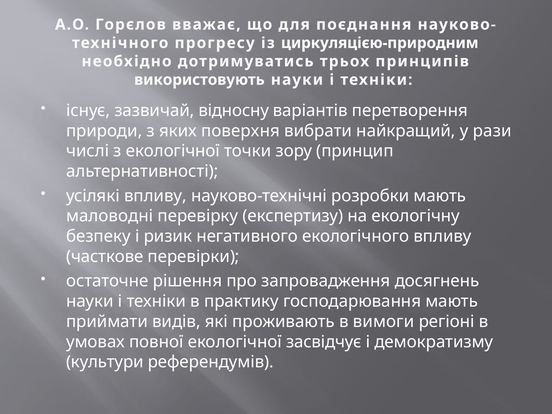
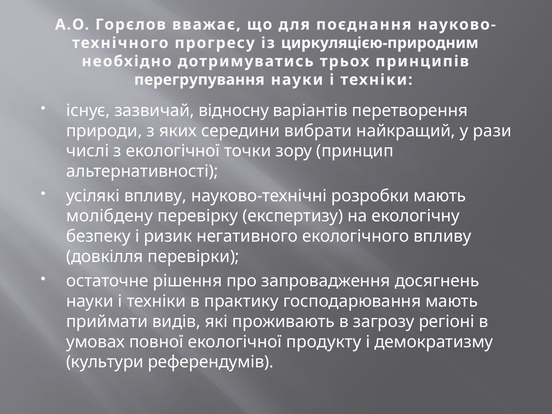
використовують: використовують -> перегрупування
поверхня: поверхня -> середини
маловодні: маловодні -> молібдену
часткове: часткове -> довкілля
вимоги: вимоги -> загрозу
засвідчує: засвідчує -> продукту
